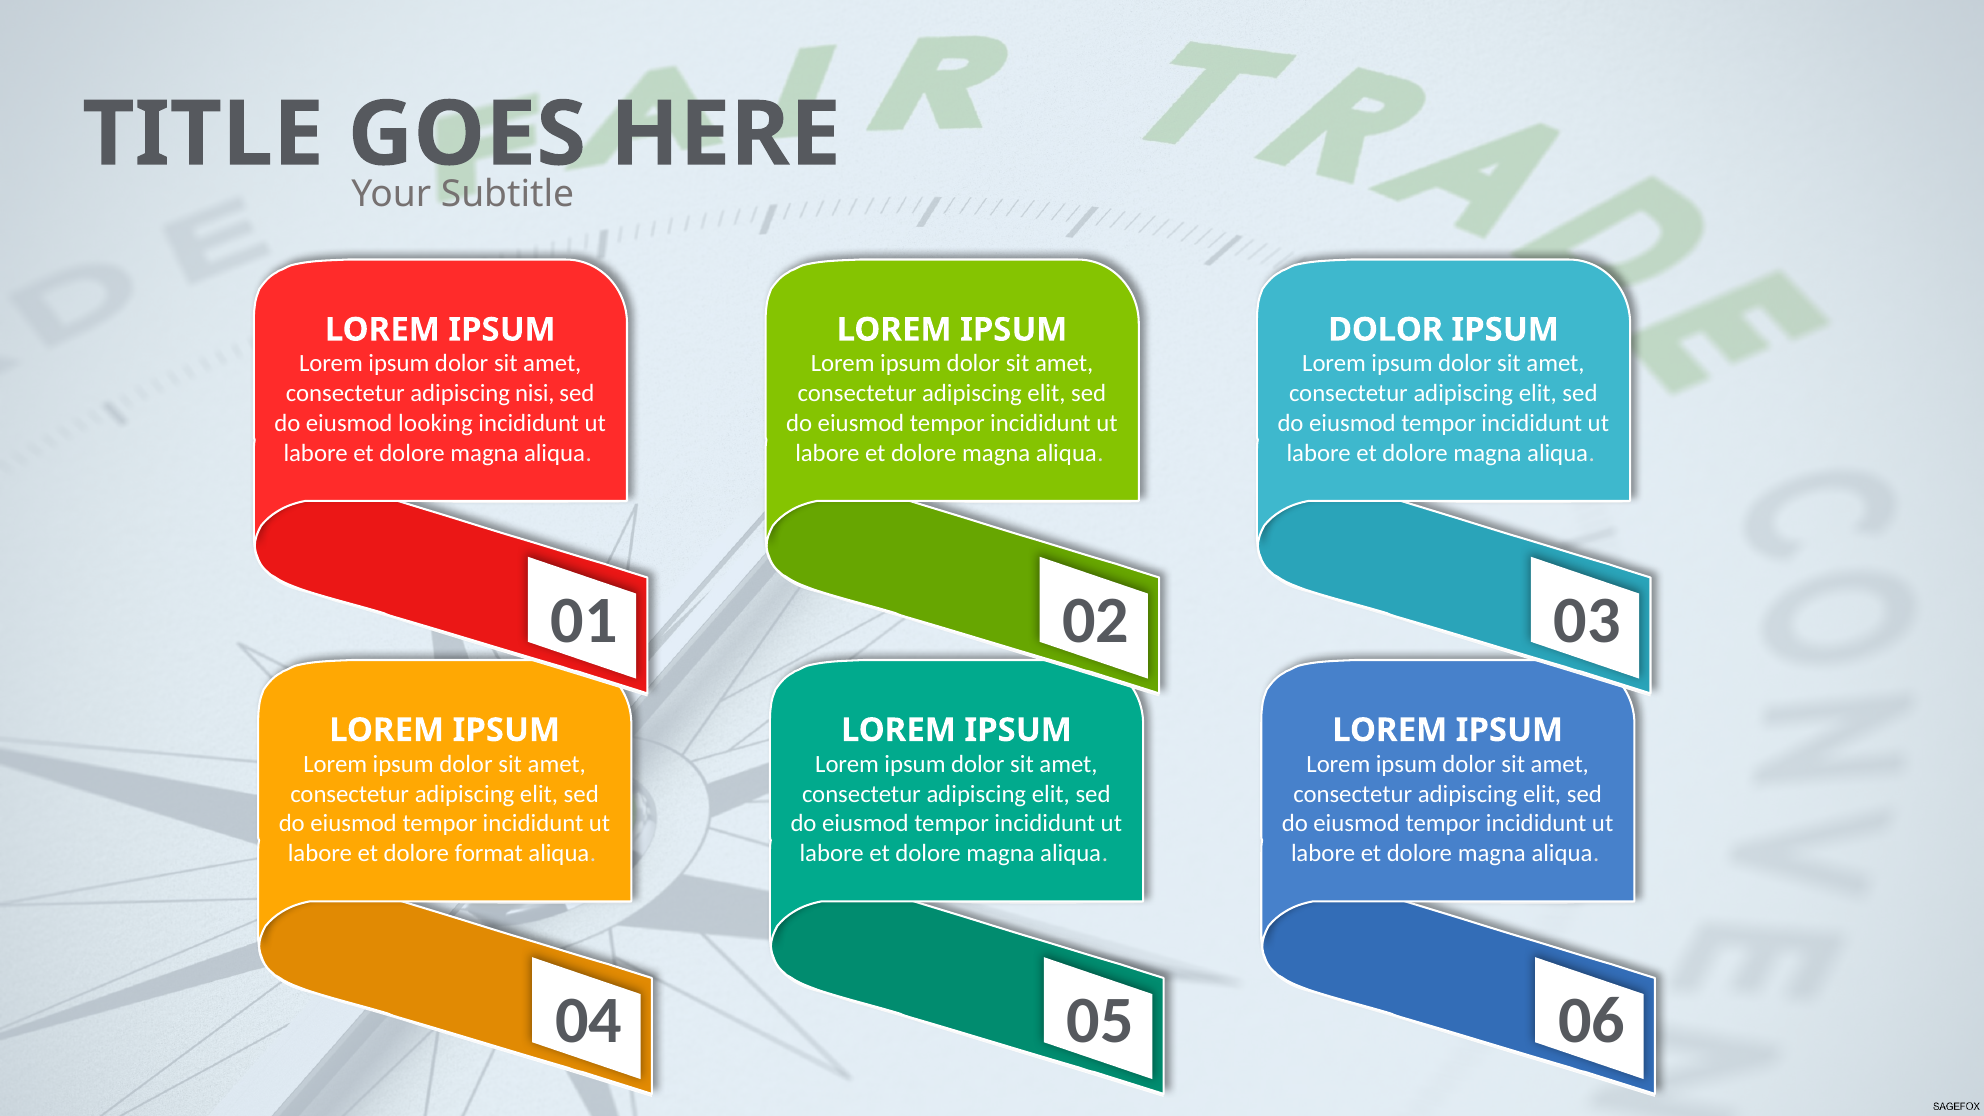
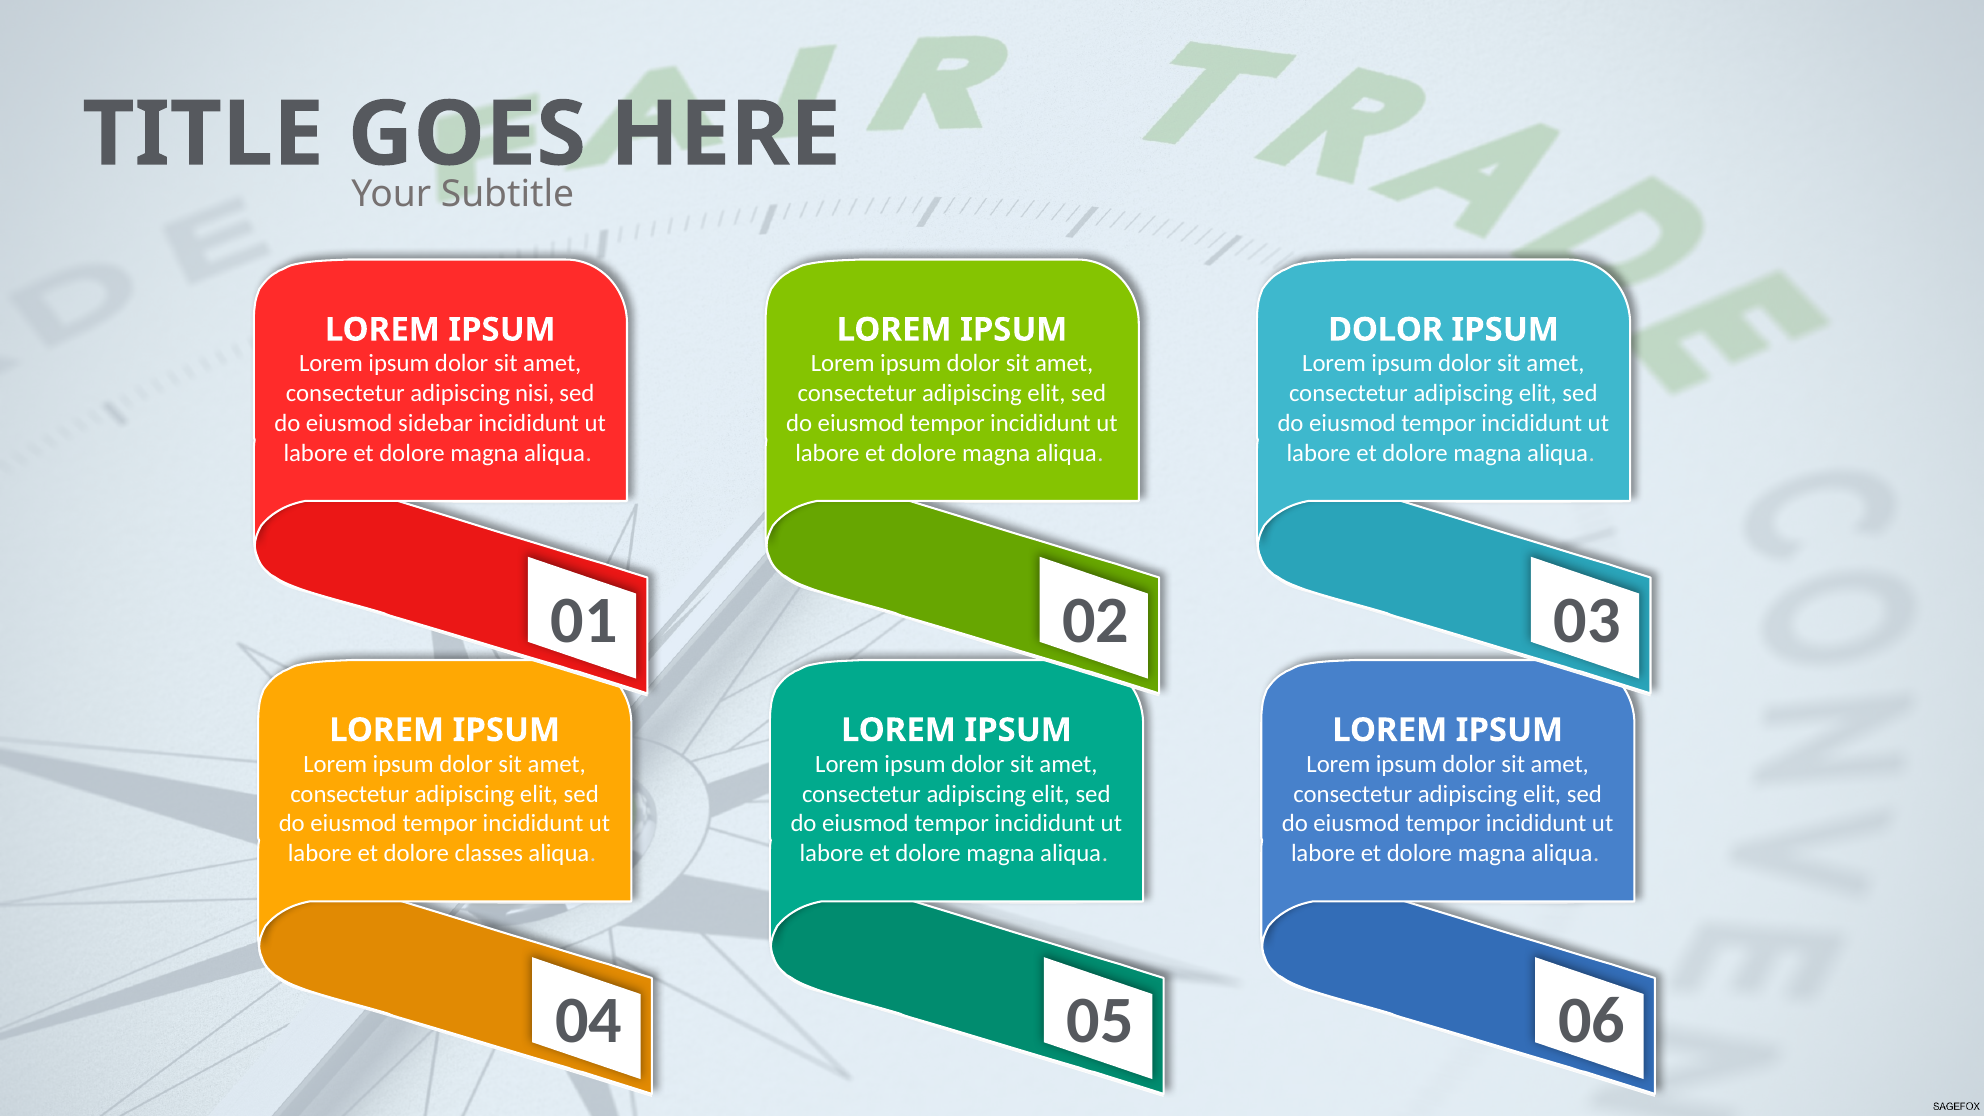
looking: looking -> sidebar
format: format -> classes
